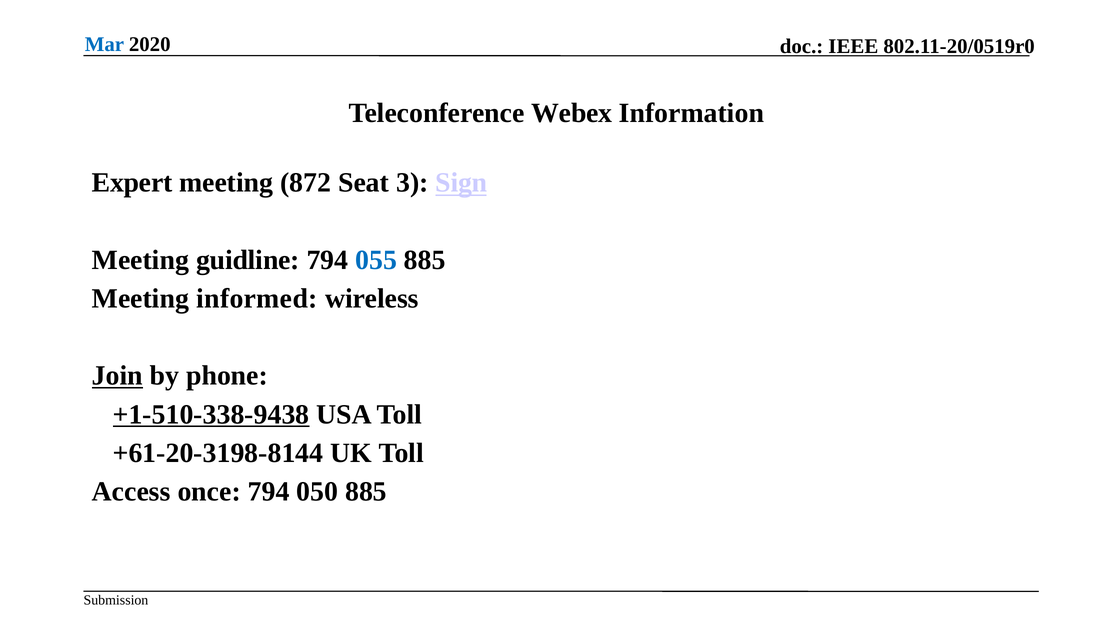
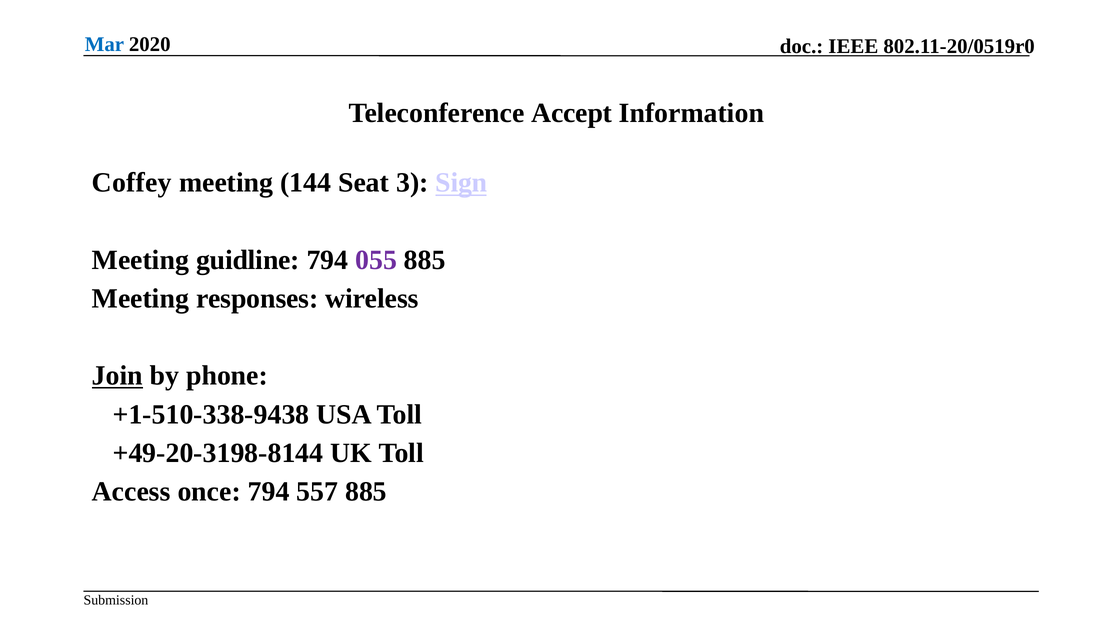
Webex: Webex -> Accept
Expert: Expert -> Coffey
872: 872 -> 144
055 colour: blue -> purple
informed: informed -> responses
+1-510-338-9438 underline: present -> none
+61-20-3198-8144: +61-20-3198-8144 -> +49-20-3198-8144
050: 050 -> 557
